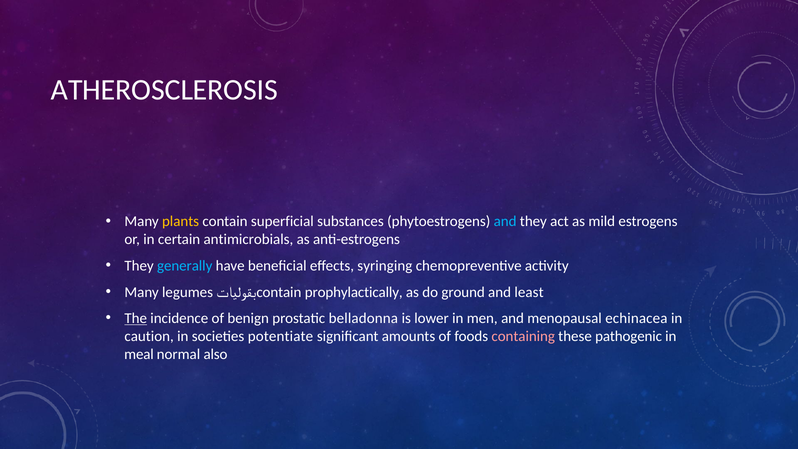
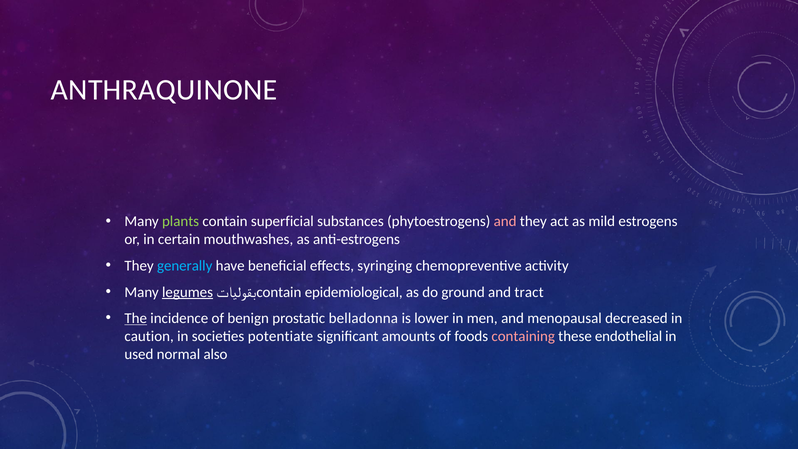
ATHEROSCLEROSIS: ATHEROSCLEROSIS -> ANTHRAQUINONE
plants colour: yellow -> light green
and at (505, 221) colour: light blue -> pink
antimicrobials: antimicrobials -> mouthwashes
legumes underline: none -> present
prophylactically: prophylactically -> epidemiological
least: least -> tract
echinacea: echinacea -> decreased
pathogenic: pathogenic -> endothelial
meal: meal -> used
